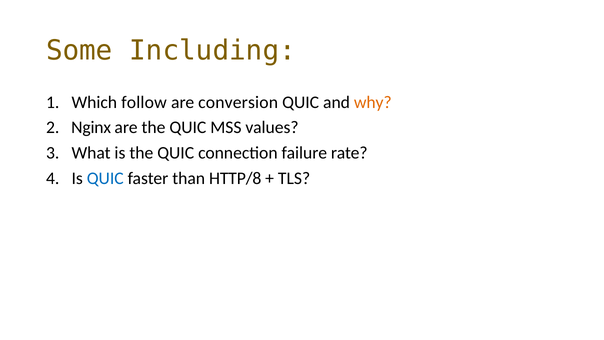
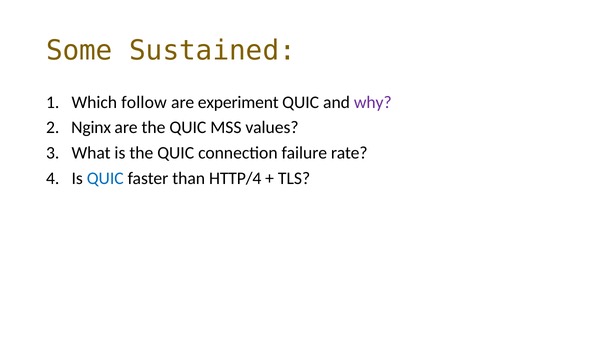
Including: Including -> Sustained
conversion: conversion -> experiment
why colour: orange -> purple
HTTP/8: HTTP/8 -> HTTP/4
